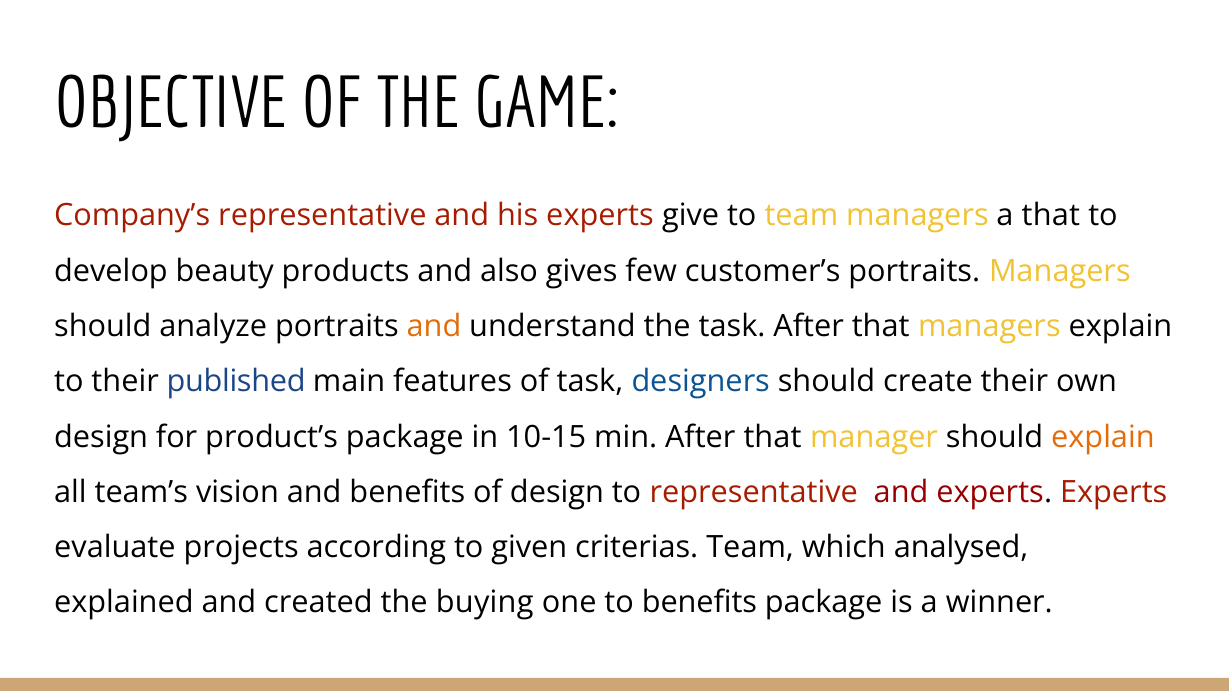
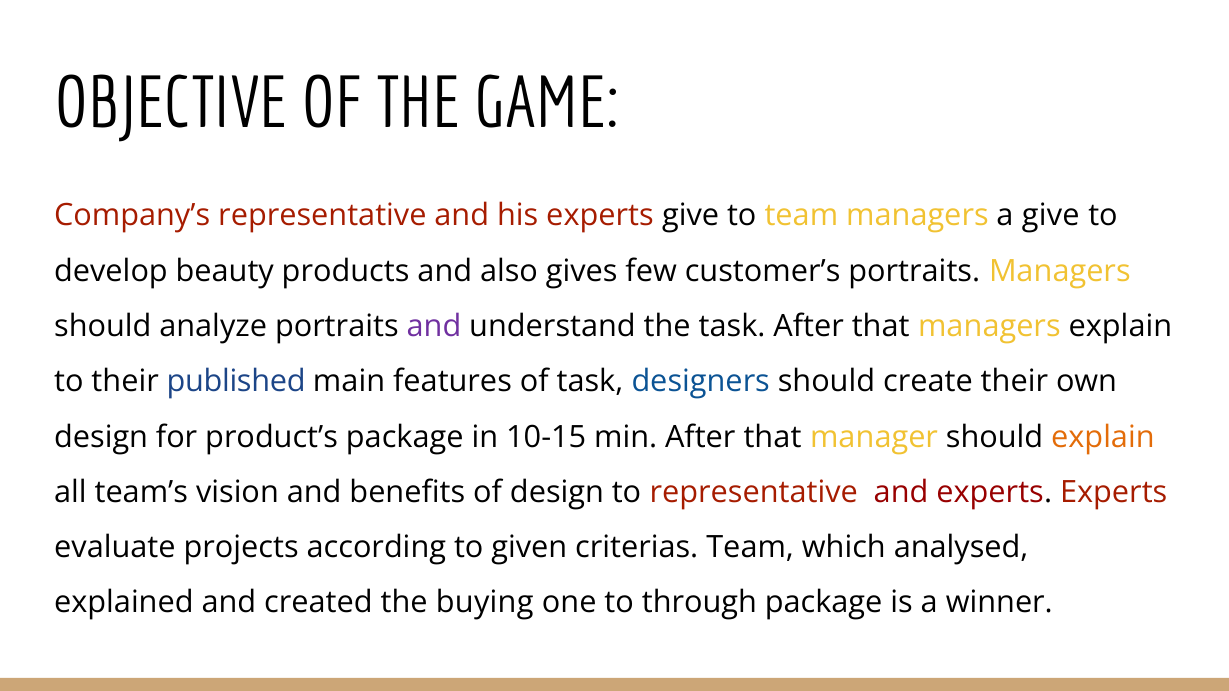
a that: that -> give
and at (434, 327) colour: orange -> purple
to benefits: benefits -> through
